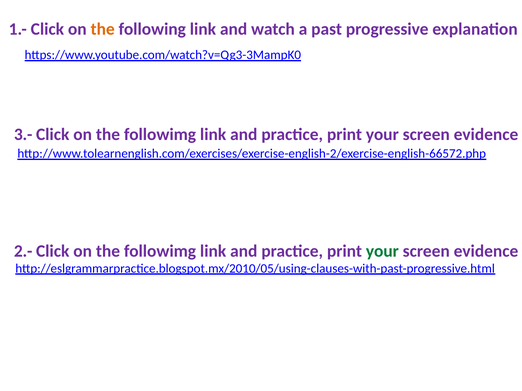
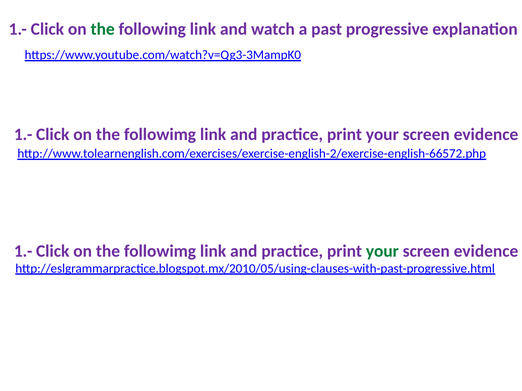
the at (103, 29) colour: orange -> green
3.- at (23, 134): 3.- -> 1.-
2.- at (23, 251): 2.- -> 1.-
